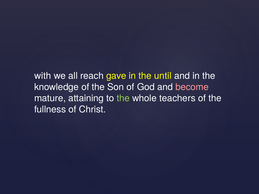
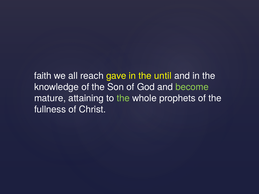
with: with -> faith
become colour: pink -> light green
teachers: teachers -> prophets
